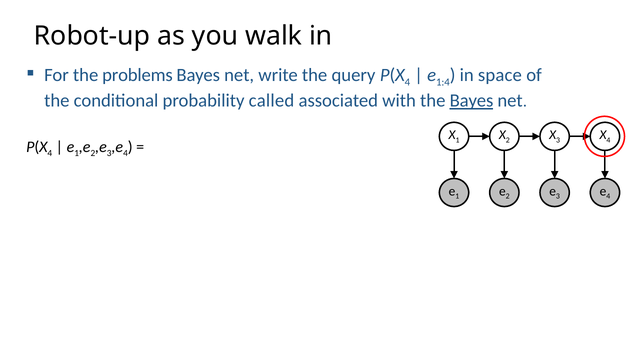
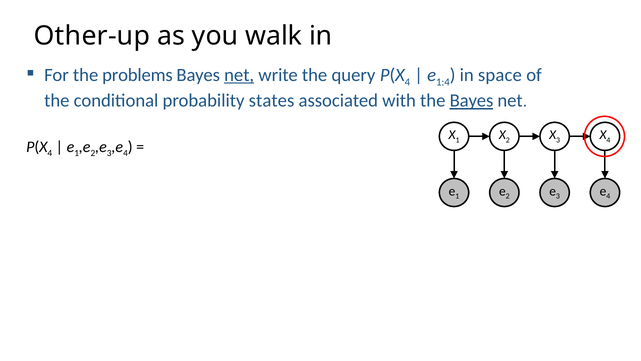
Robot-up: Robot-up -> Other-up
net at (239, 75) underline: none -> present
called: called -> states
